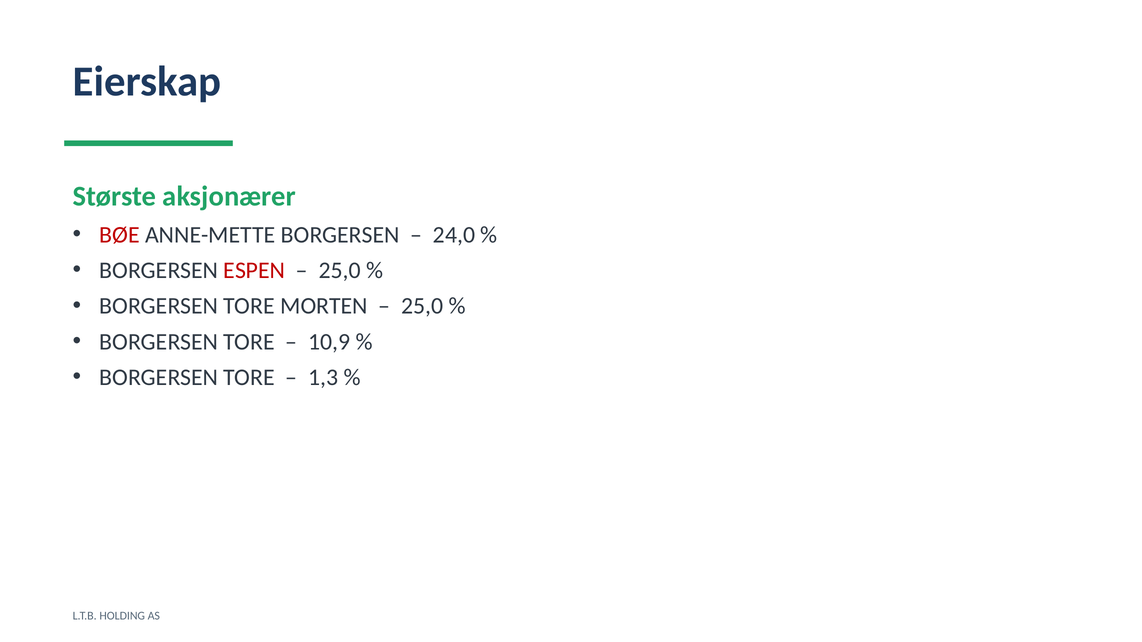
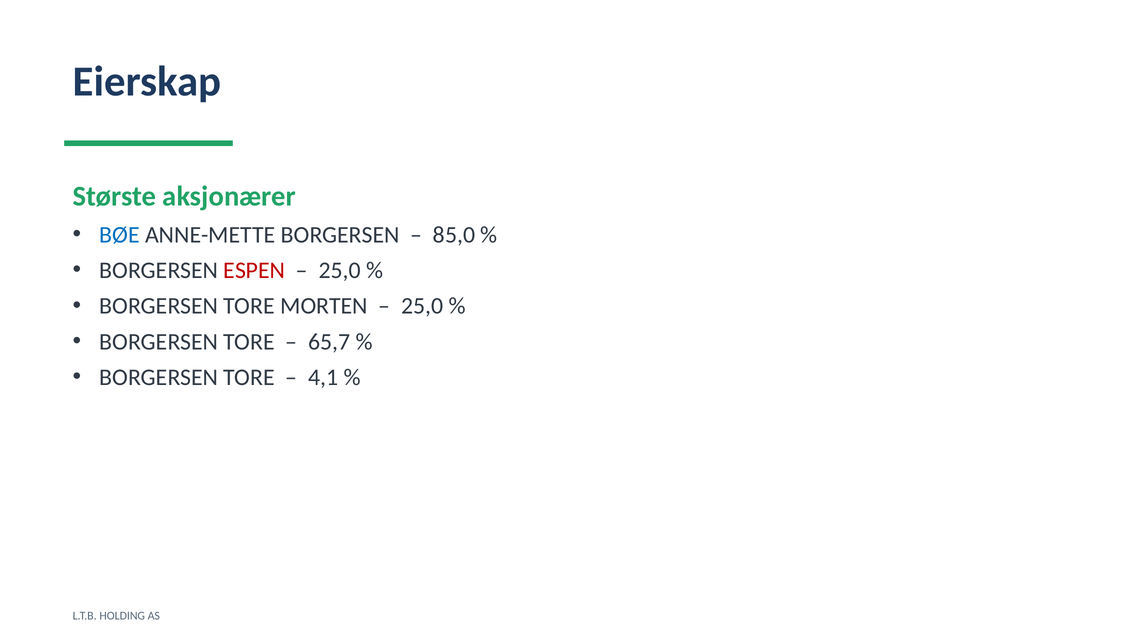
BØE colour: red -> blue
24,0: 24,0 -> 85,0
10,9: 10,9 -> 65,7
1,3: 1,3 -> 4,1
